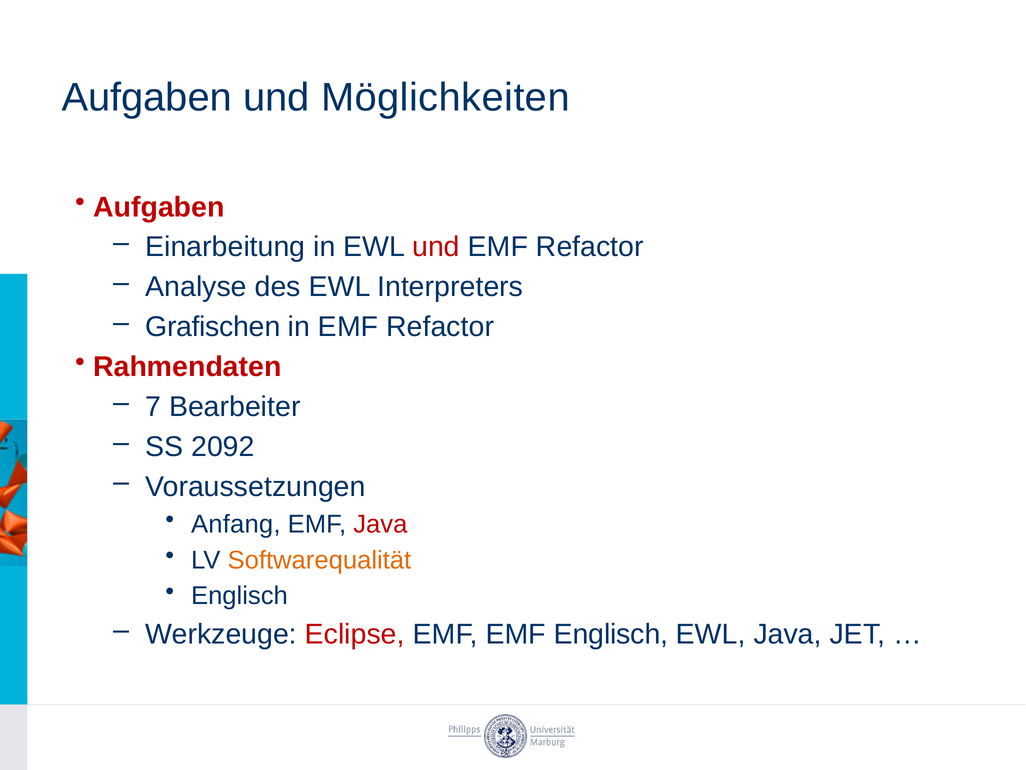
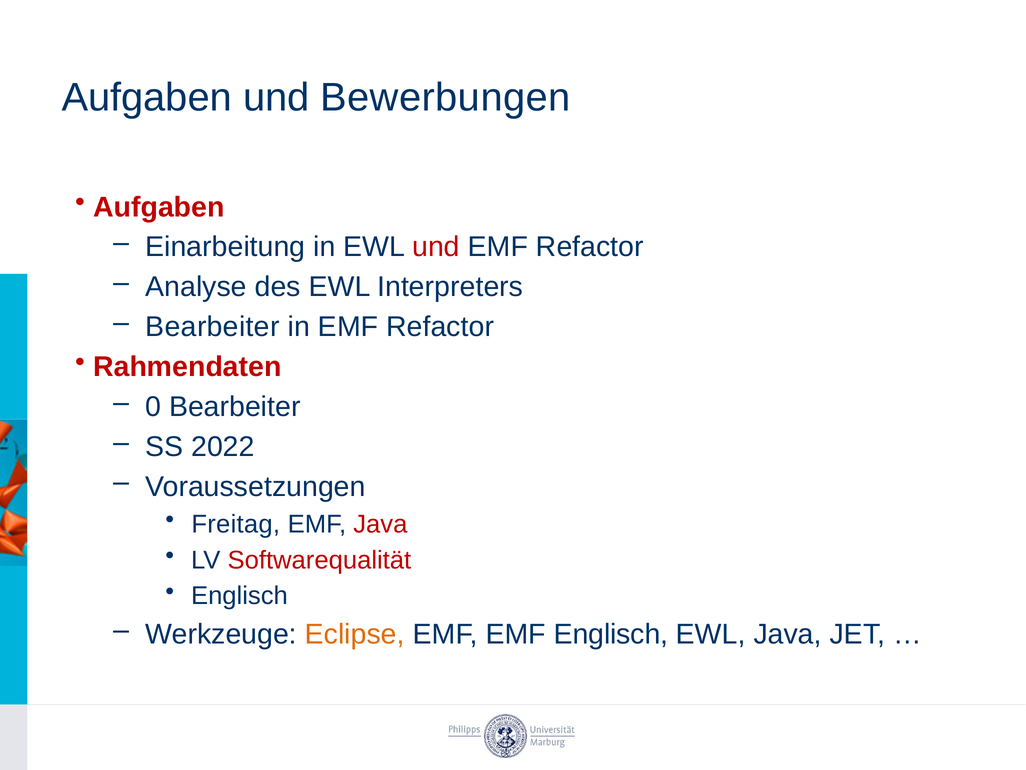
Möglichkeiten: Möglichkeiten -> Bewerbungen
Grafischen at (213, 327): Grafischen -> Bearbeiter
7: 7 -> 0
2092: 2092 -> 2022
Anfang: Anfang -> Freitag
Softwarequalität colour: orange -> red
Eclipse colour: red -> orange
